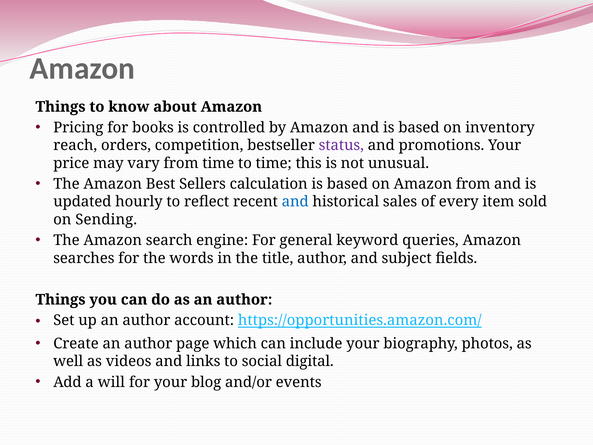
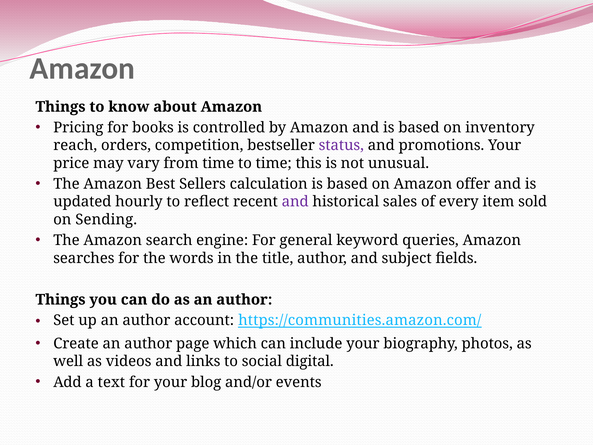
Amazon from: from -> offer
and at (295, 202) colour: blue -> purple
https://opportunities.amazon.com/: https://opportunities.amazon.com/ -> https://communities.amazon.com/
will: will -> text
